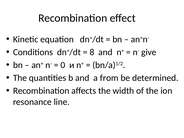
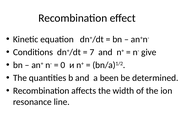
8: 8 -> 7
from: from -> been
